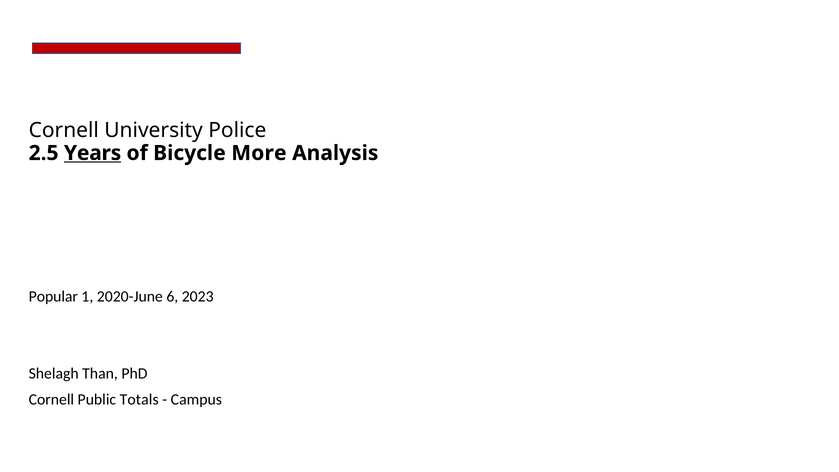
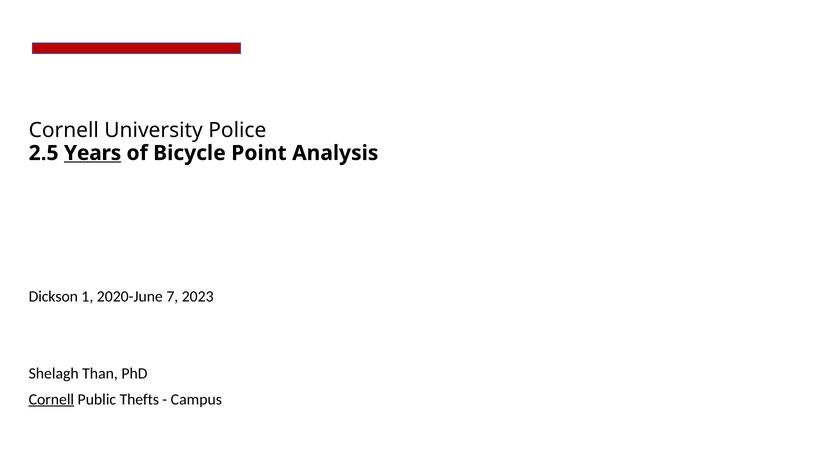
More: More -> Point
Popular: Popular -> Dickson
6: 6 -> 7
Cornell at (51, 399) underline: none -> present
Totals: Totals -> Thefts
